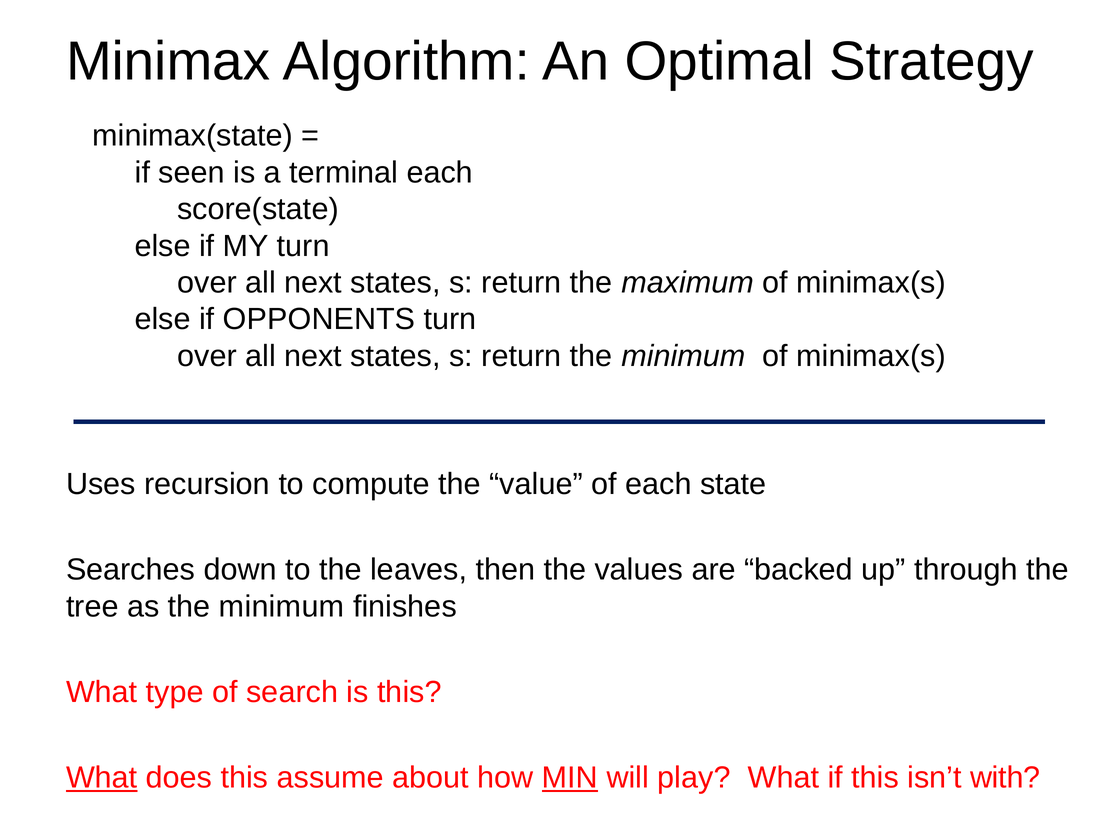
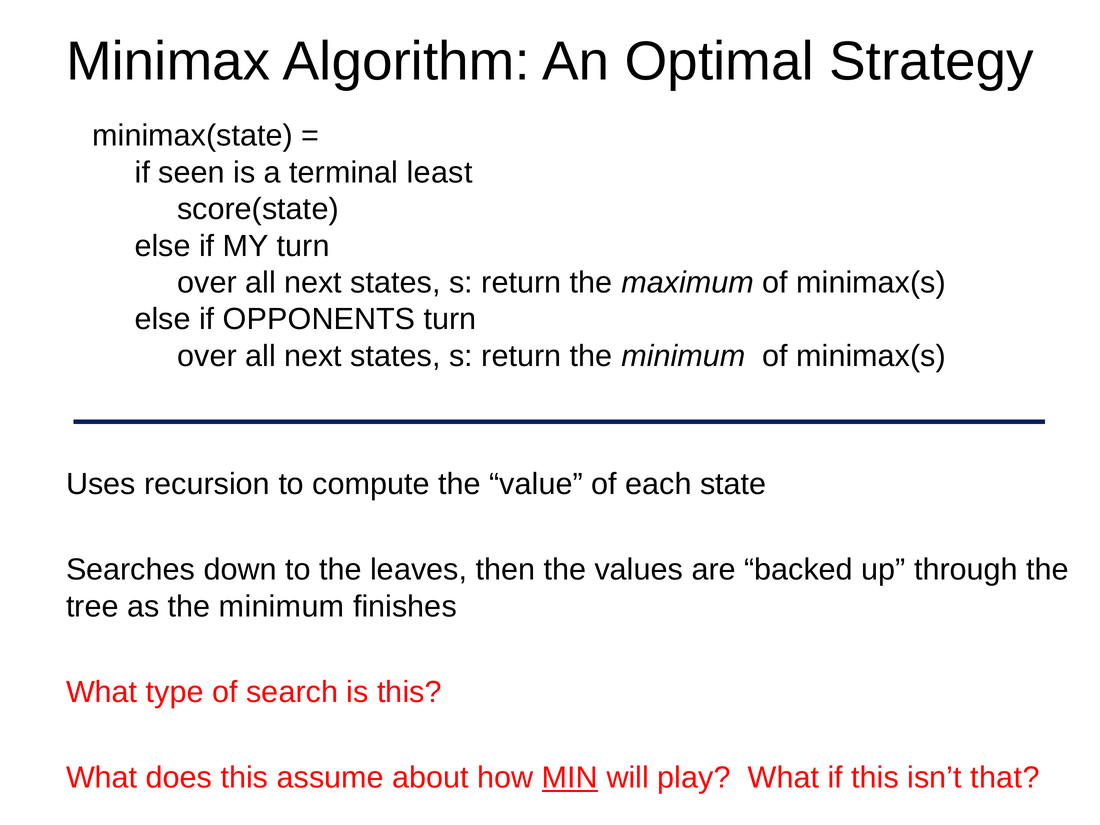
terminal each: each -> least
What at (102, 778) underline: present -> none
with: with -> that
